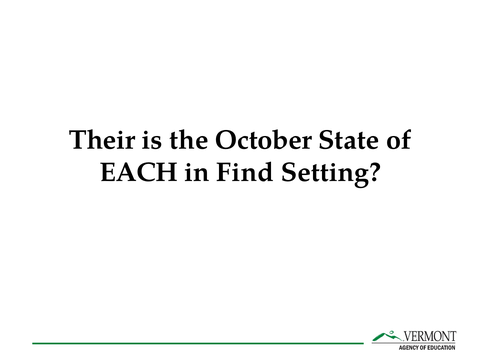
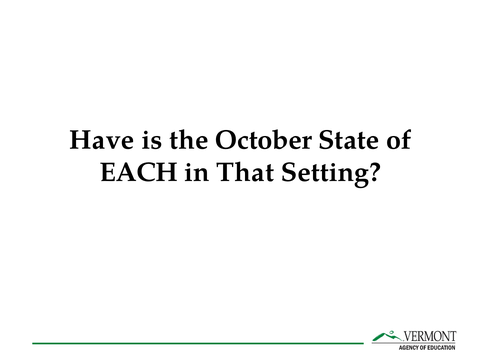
Their: Their -> Have
Find: Find -> That
